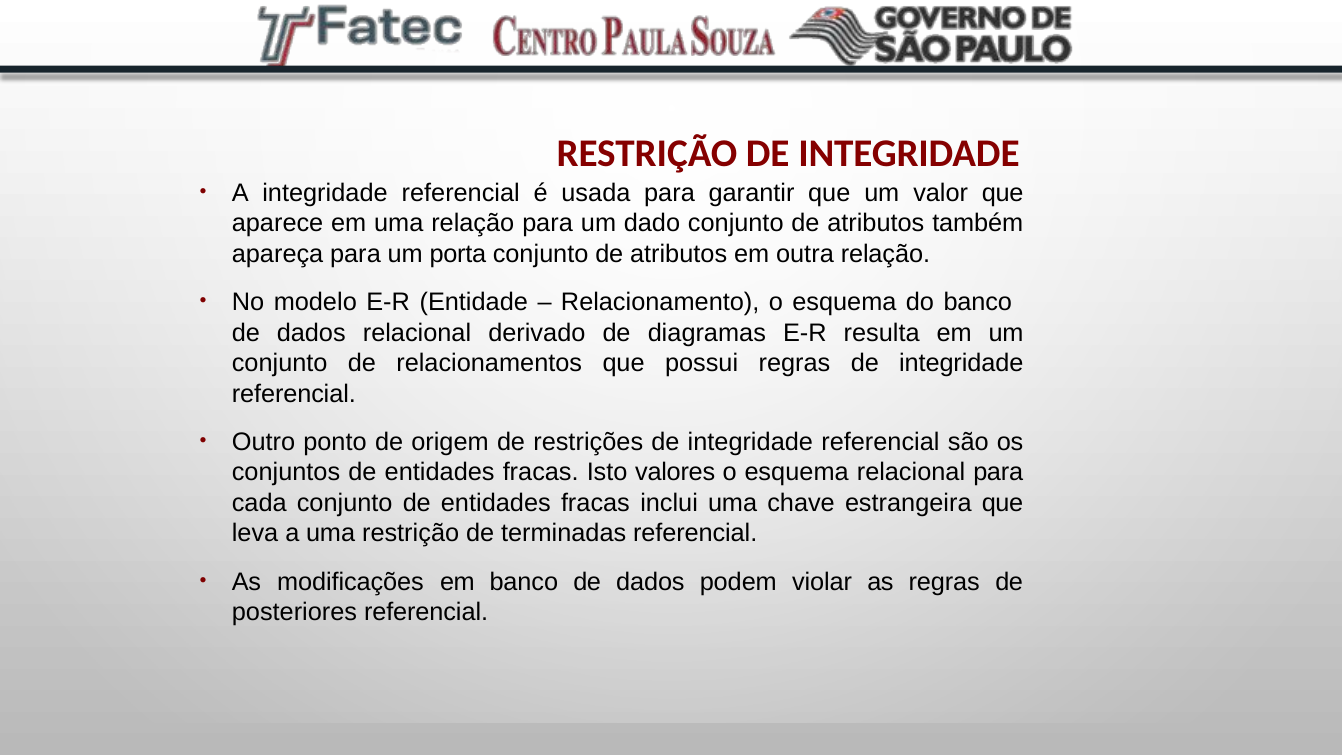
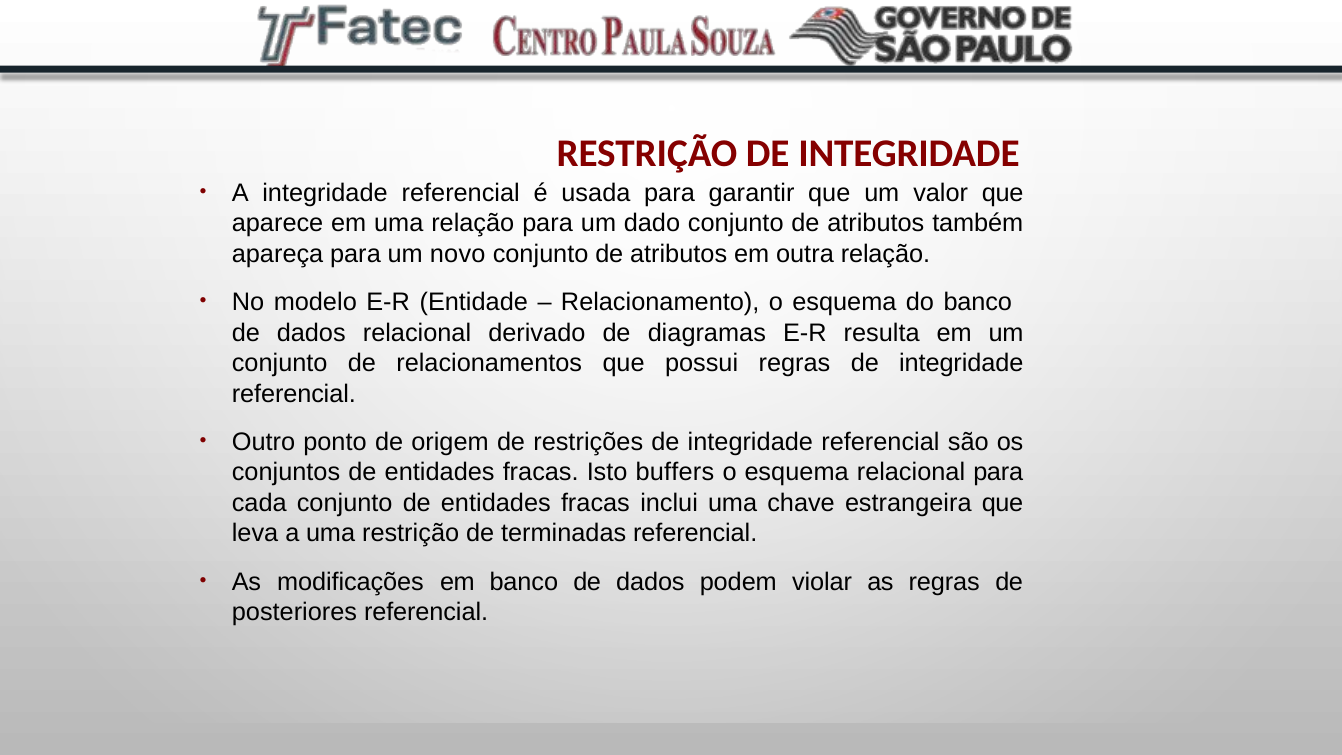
porta: porta -> novo
valores: valores -> buffers
